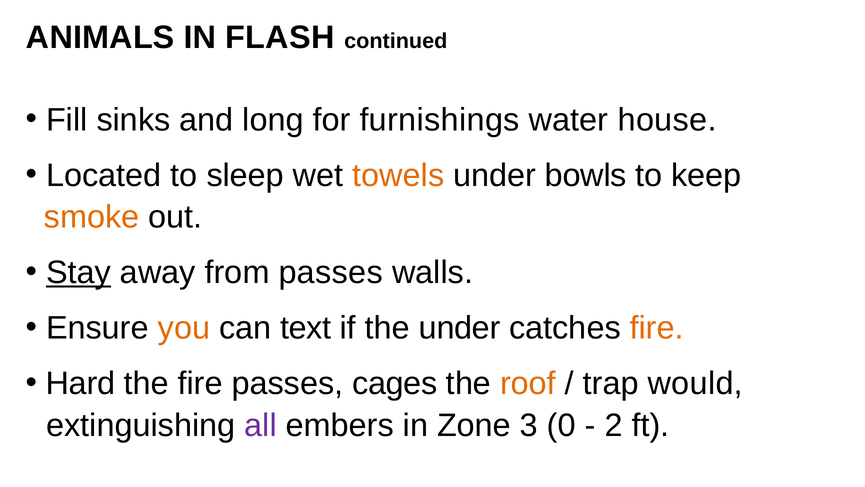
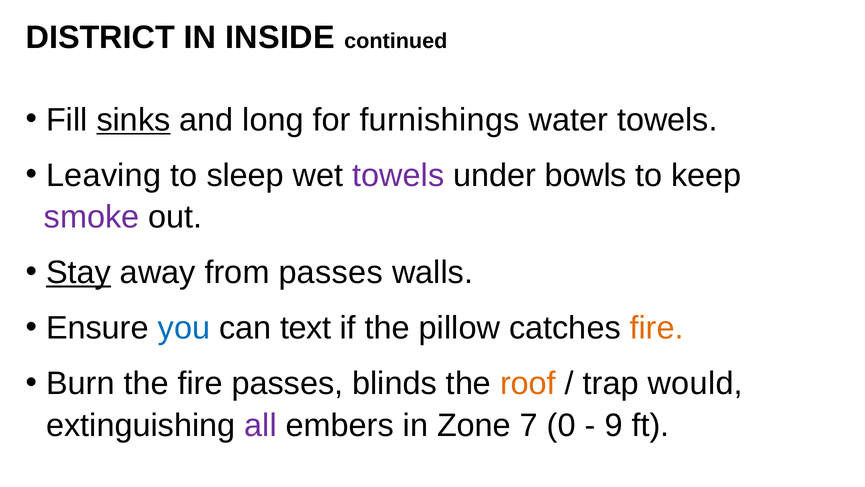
ANIMALS: ANIMALS -> DISTRICT
FLASH: FLASH -> INSIDE
sinks underline: none -> present
water house: house -> towels
Located: Located -> Leaving
towels at (398, 175) colour: orange -> purple
smoke colour: orange -> purple
you colour: orange -> blue
the under: under -> pillow
Hard: Hard -> Burn
cages: cages -> blinds
3: 3 -> 7
2: 2 -> 9
